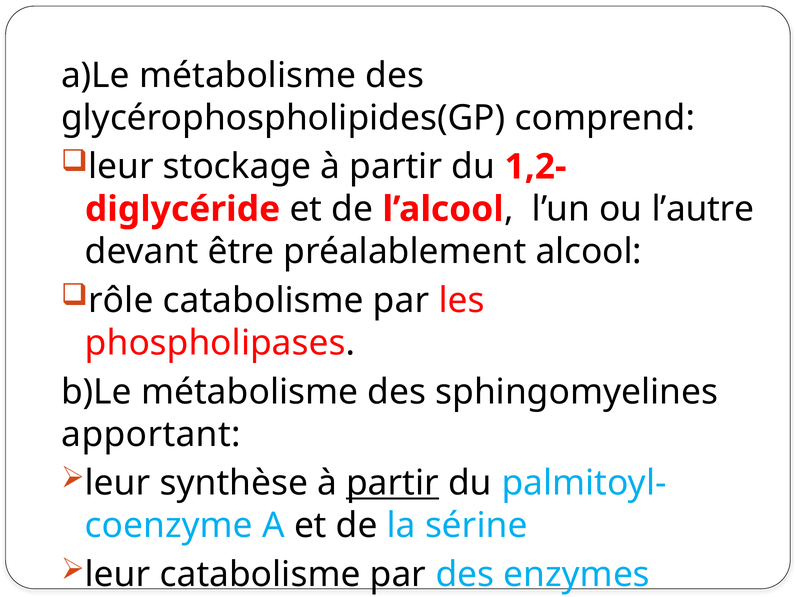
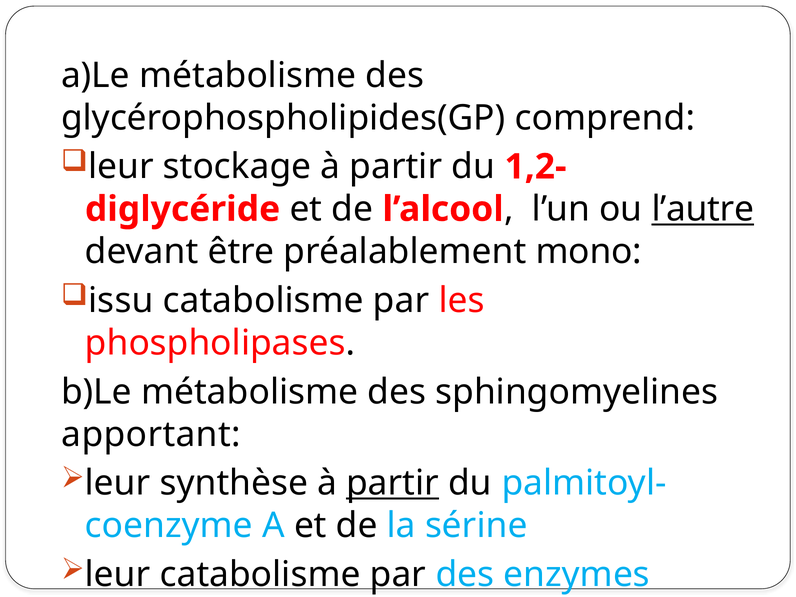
l’autre underline: none -> present
alcool: alcool -> mono
rôle: rôle -> issu
